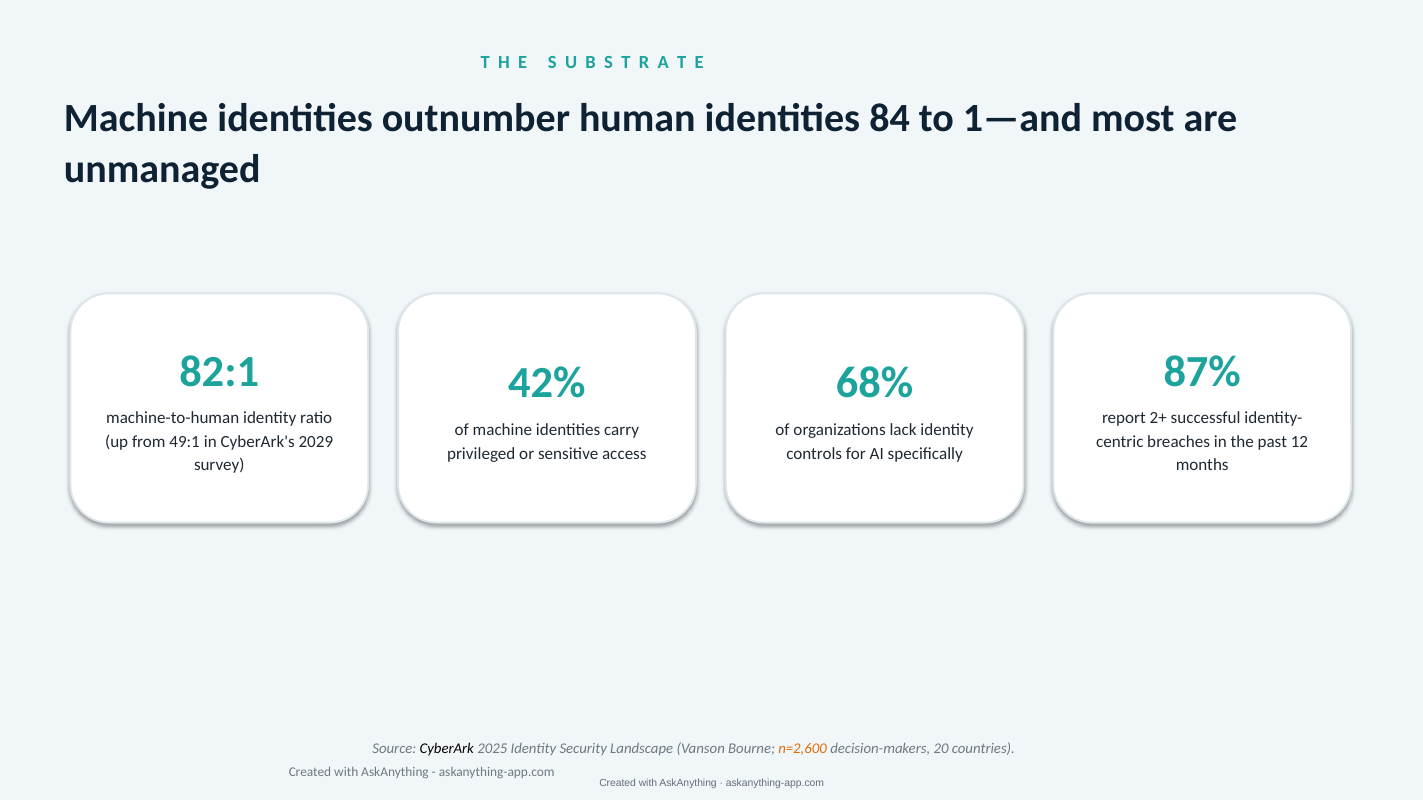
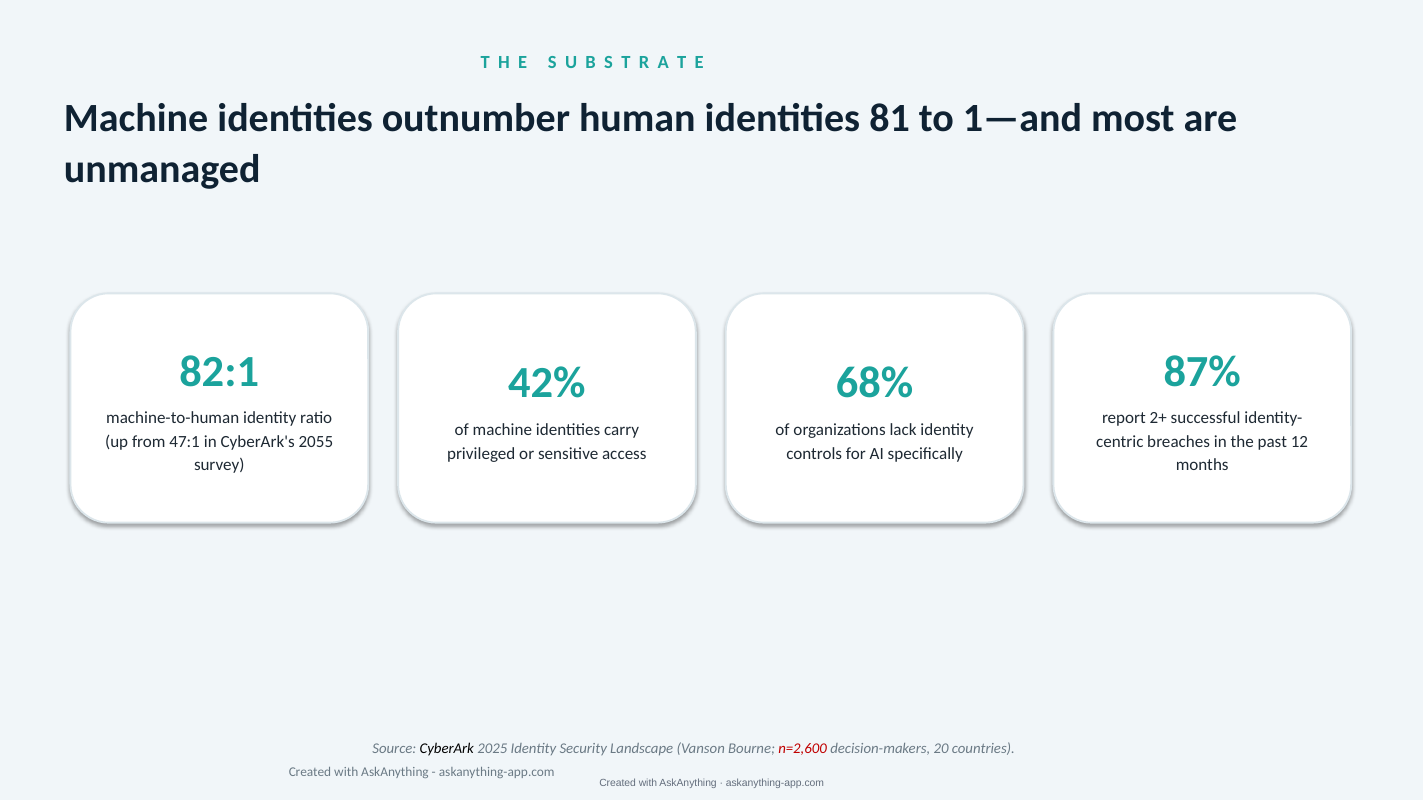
84: 84 -> 81
49:1: 49:1 -> 47:1
2029: 2029 -> 2055
n=2,600 colour: orange -> red
